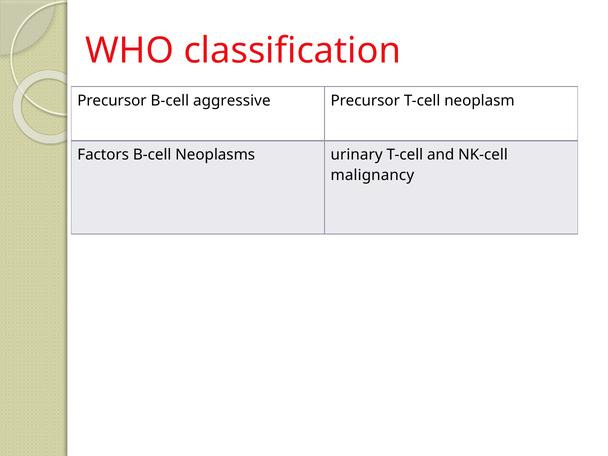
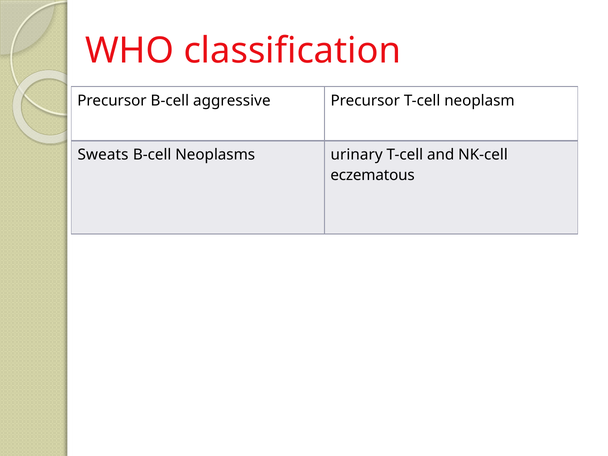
Factors: Factors -> Sweats
malignancy: malignancy -> eczematous
